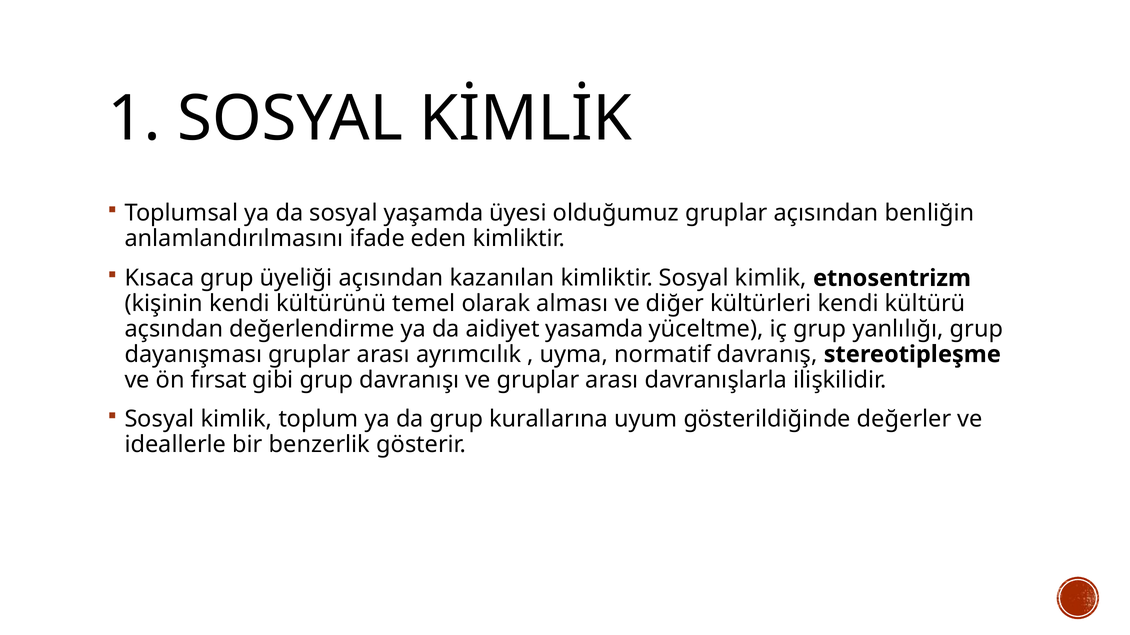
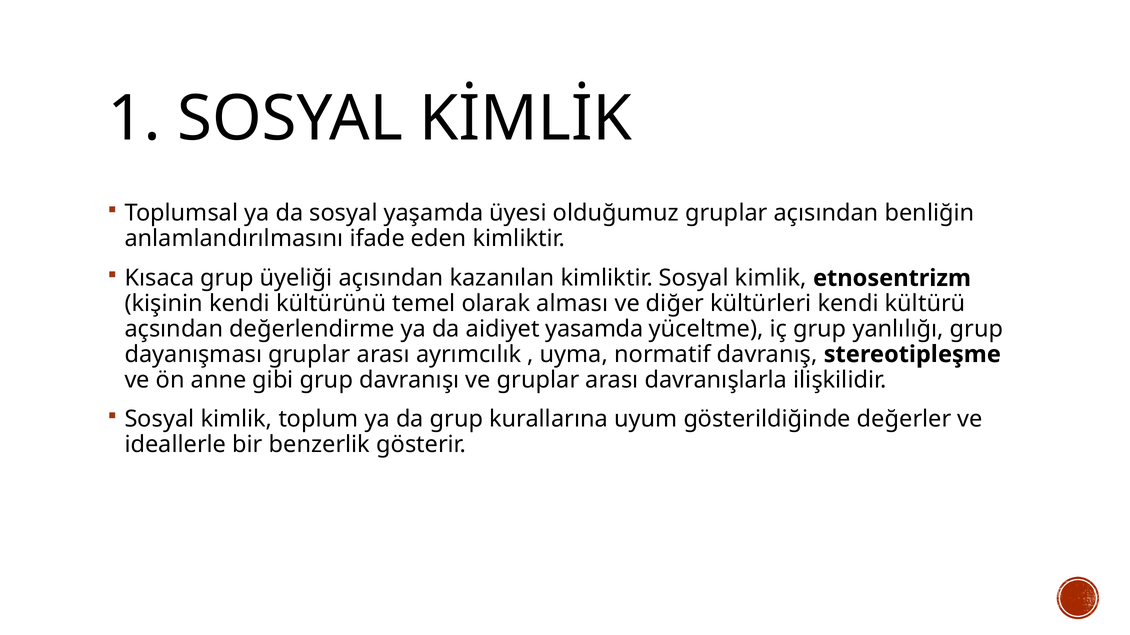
fırsat: fırsat -> anne
